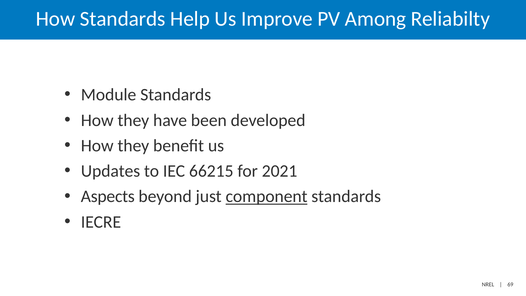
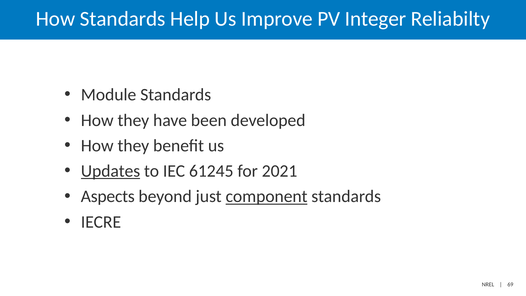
Among: Among -> Integer
Updates underline: none -> present
66215: 66215 -> 61245
